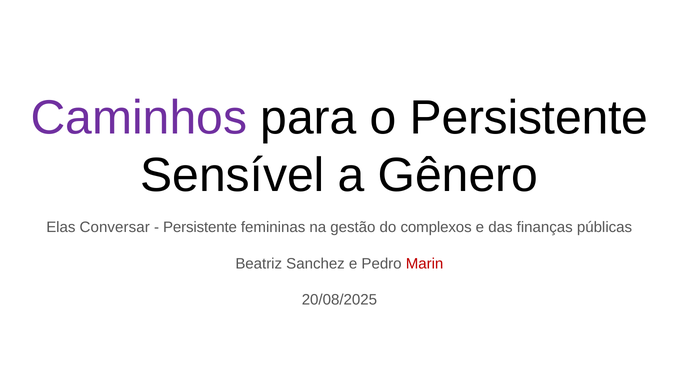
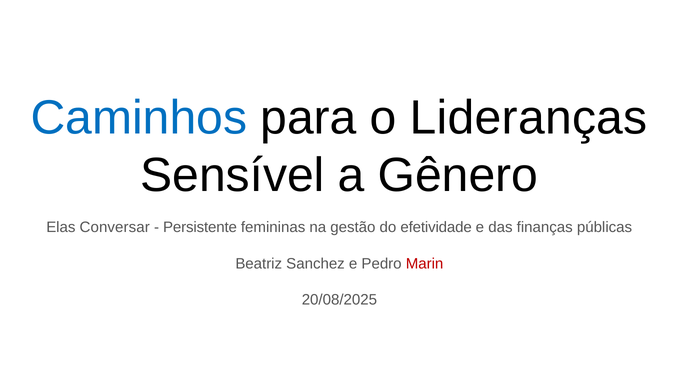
Caminhos colour: purple -> blue
o Persistente: Persistente -> Lideranças
complexos: complexos -> efetividade
